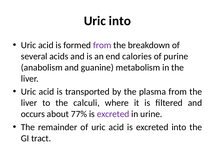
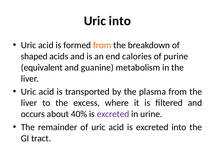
from at (102, 45) colour: purple -> orange
several: several -> shaped
anabolism: anabolism -> equivalent
calculi: calculi -> excess
77%: 77% -> 40%
